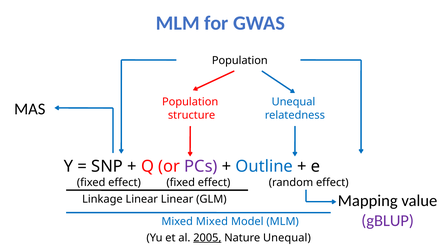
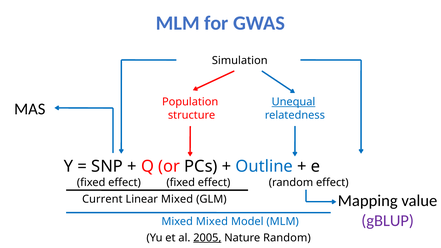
Population at (240, 61): Population -> Simulation
Unequal at (293, 102) underline: none -> present
PCs colour: purple -> black
Linkage: Linkage -> Current
Linear Linear: Linear -> Mixed
Nature Unequal: Unequal -> Random
